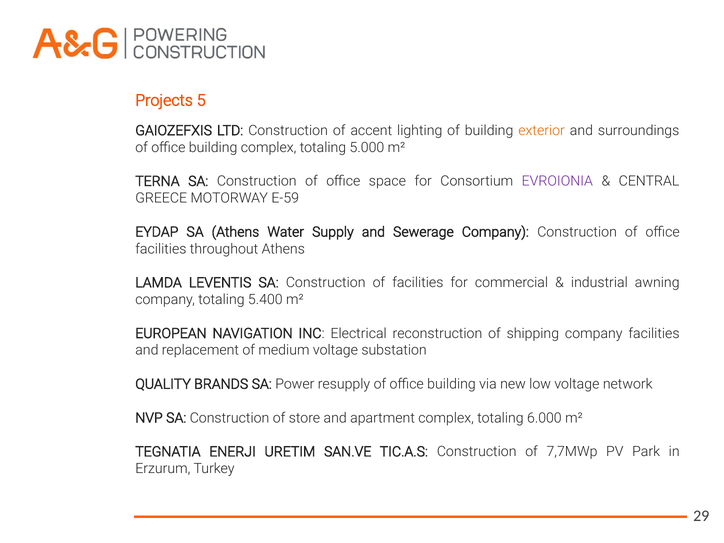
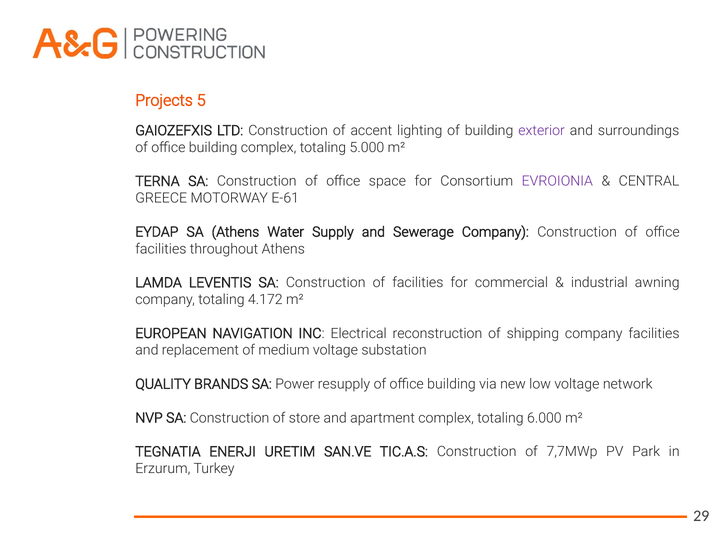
exterior colour: orange -> purple
E-59: E-59 -> E-61
5.400: 5.400 -> 4.172
